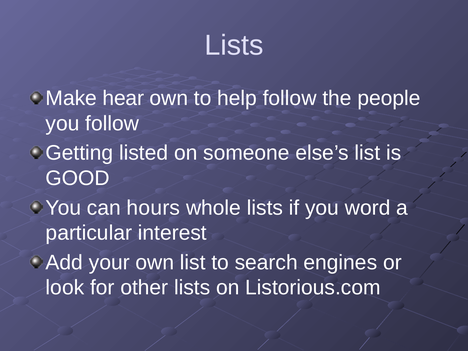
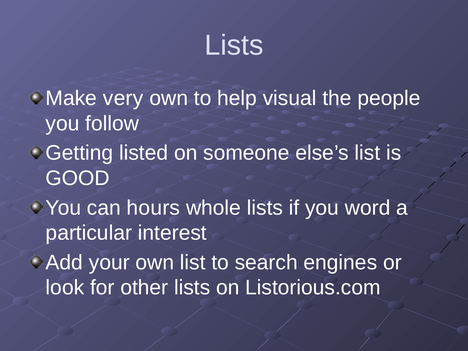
hear: hear -> very
help follow: follow -> visual
